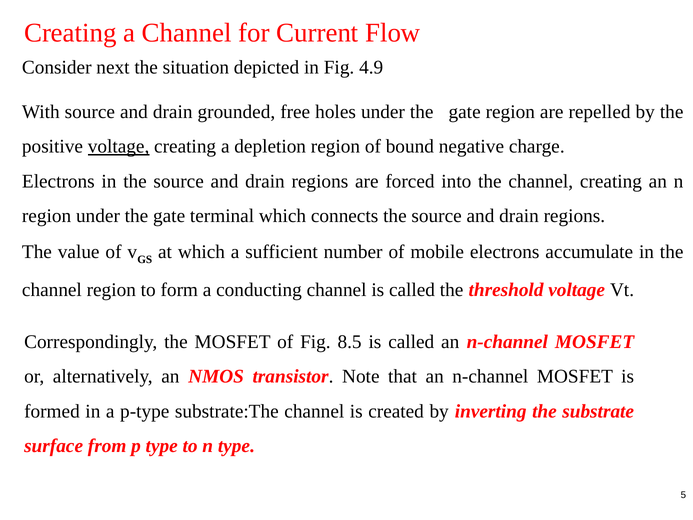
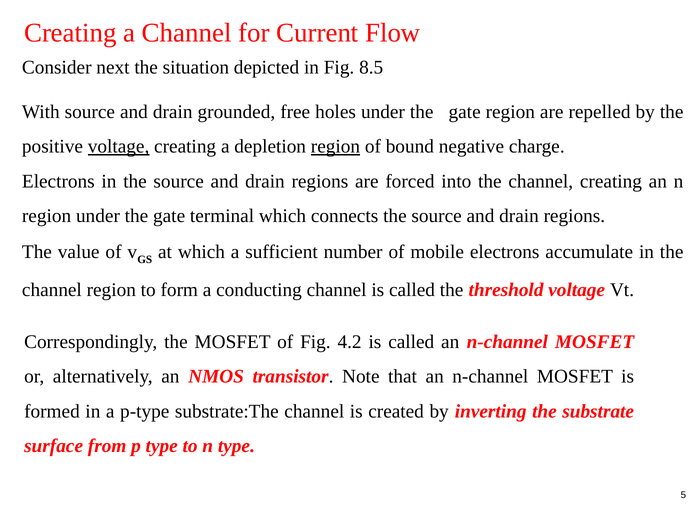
4.9: 4.9 -> 8.5
region at (335, 146) underline: none -> present
8.5: 8.5 -> 4.2
